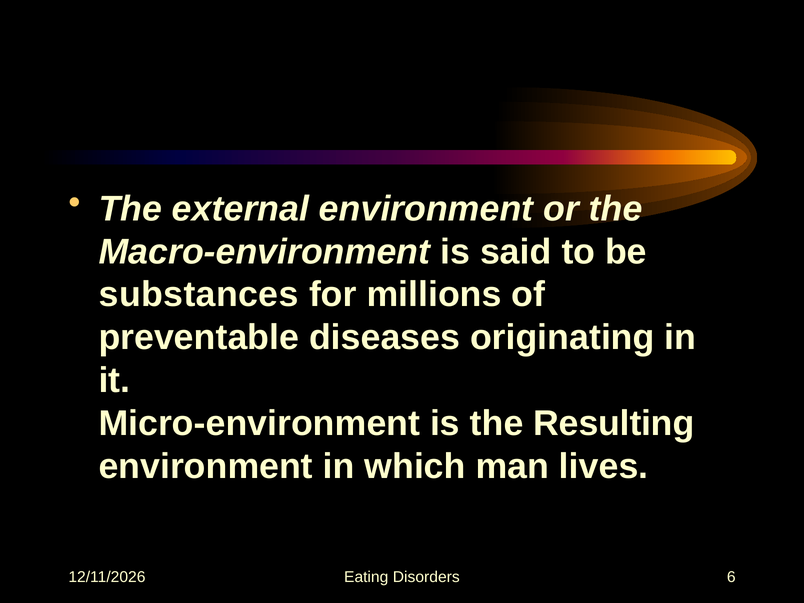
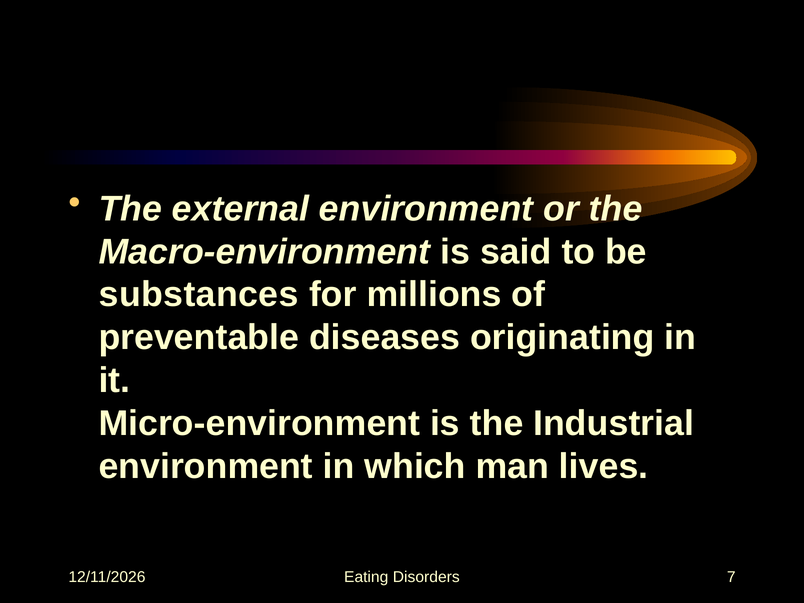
Resulting: Resulting -> Industrial
6: 6 -> 7
